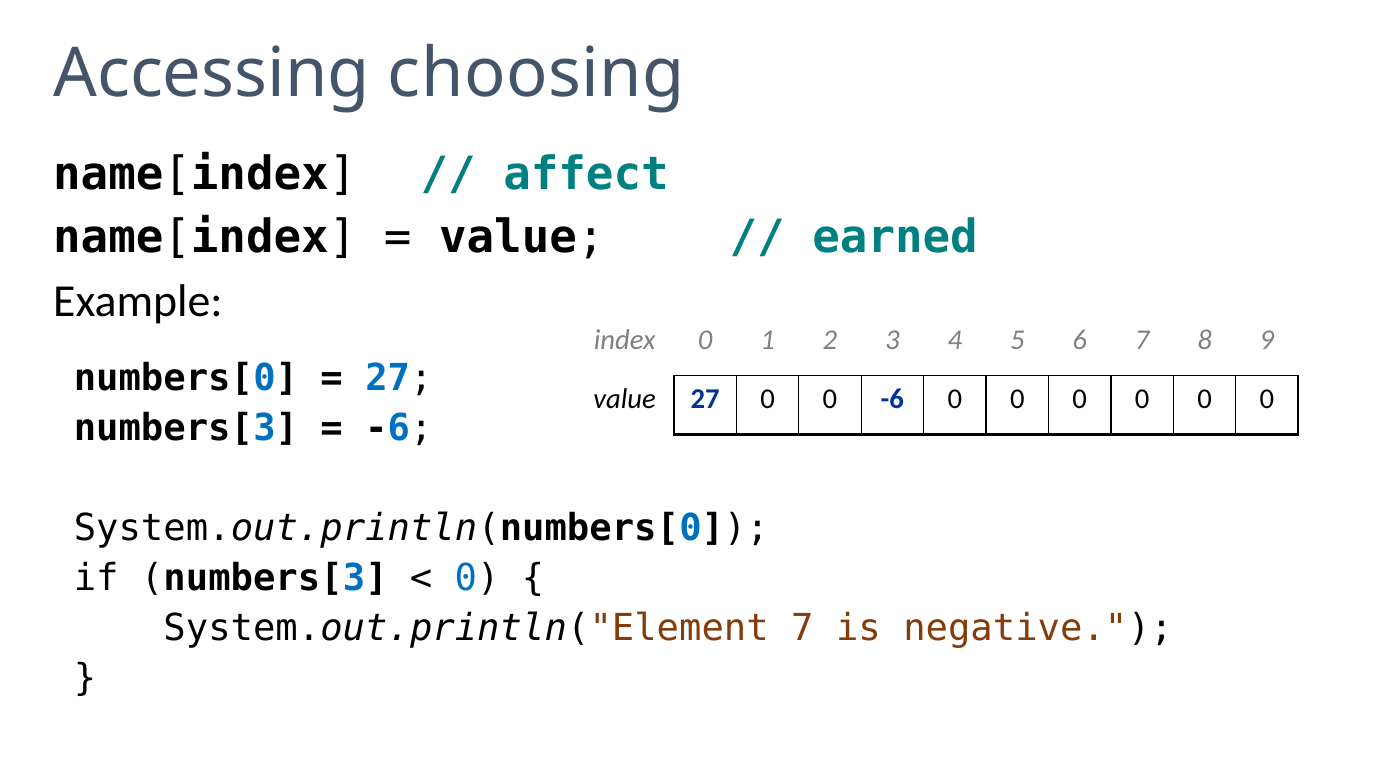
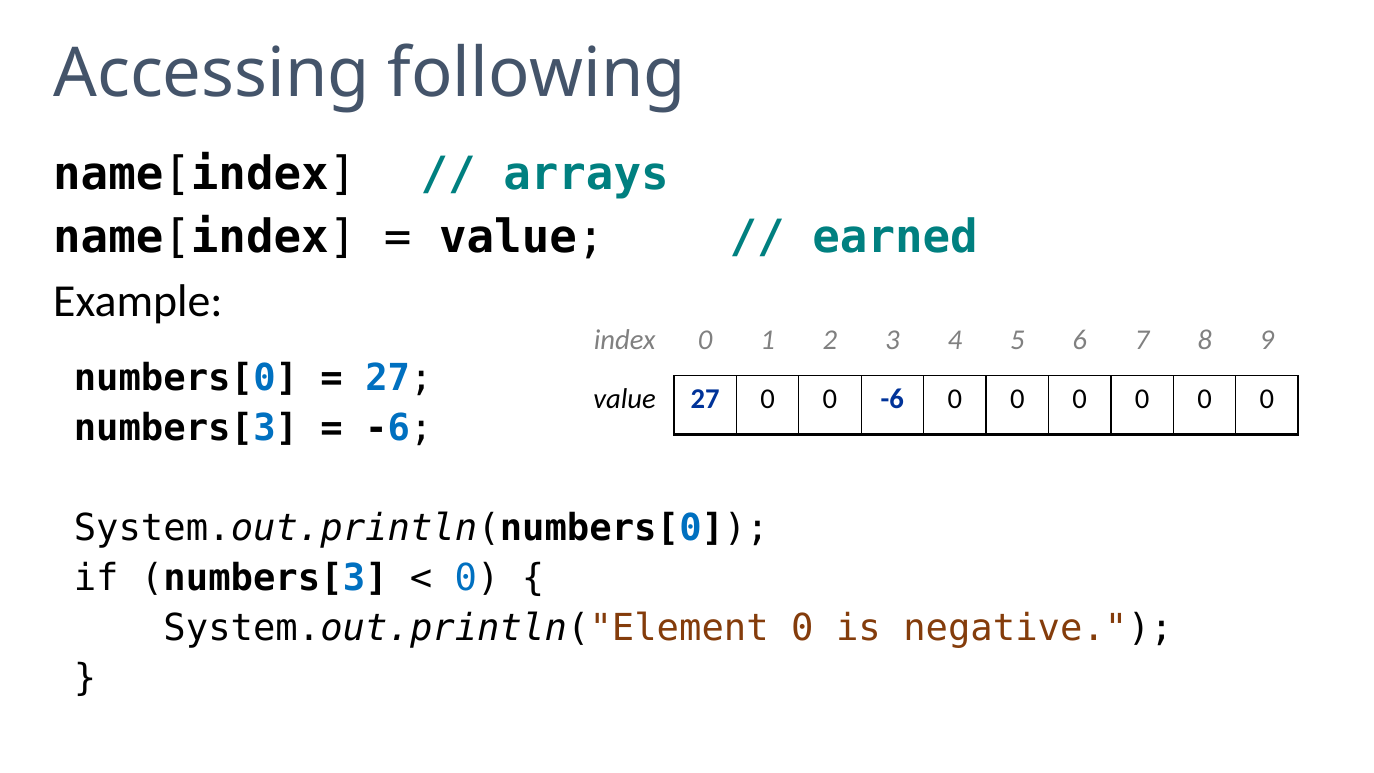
choosing: choosing -> following
affect: affect -> arrays
System.out.println("Element 7: 7 -> 0
